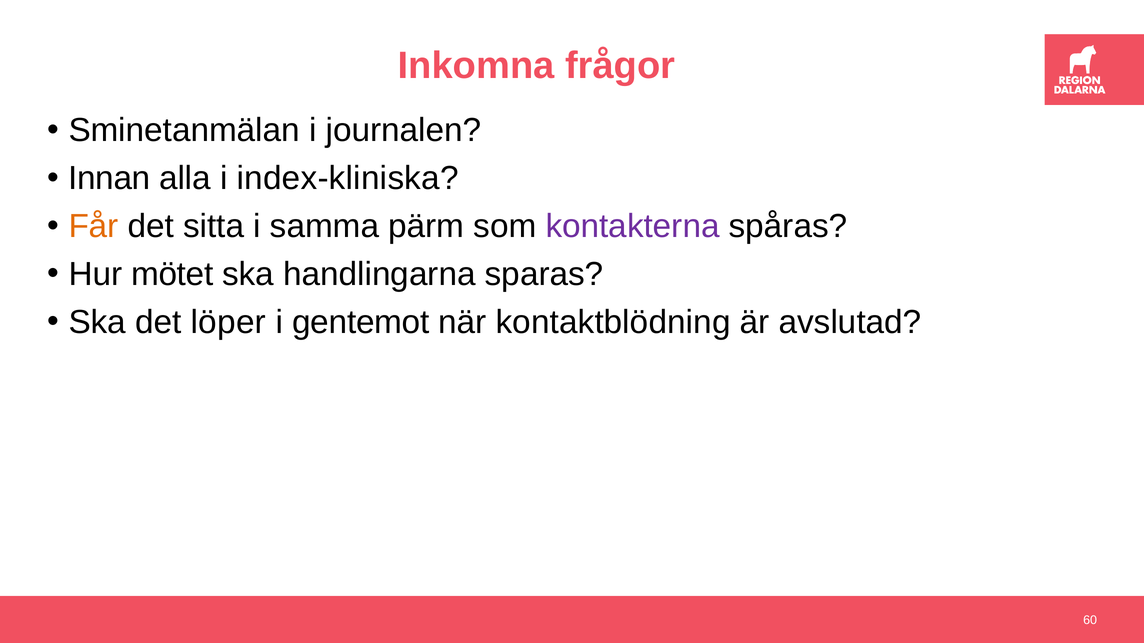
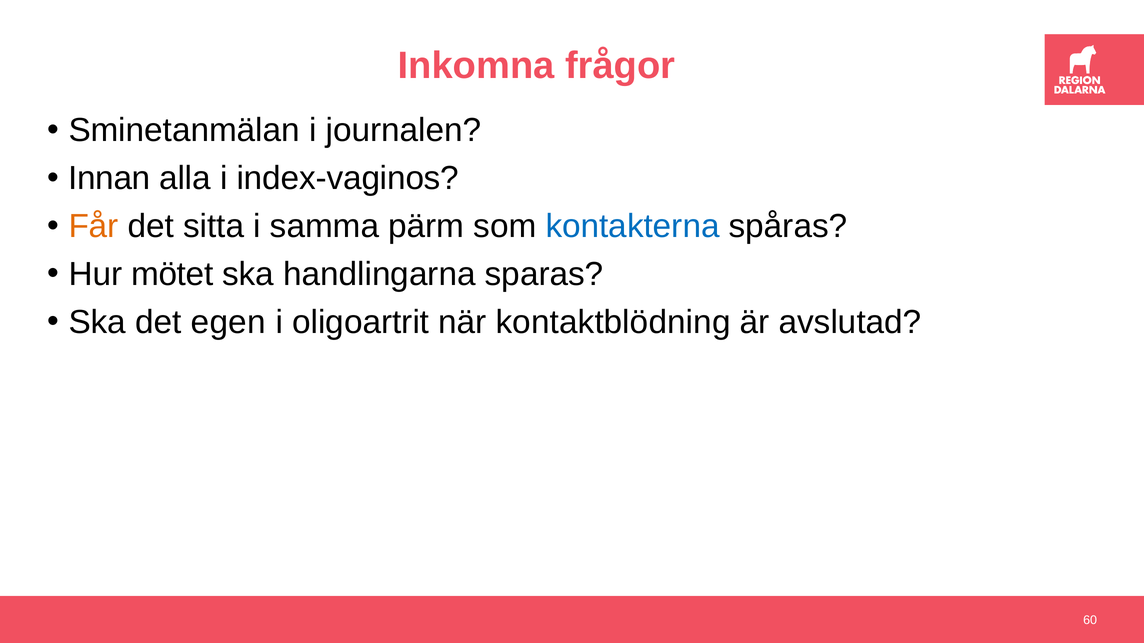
index-kliniska: index-kliniska -> index-vaginos
kontakterna colour: purple -> blue
löper: löper -> egen
gentemot: gentemot -> oligoartrit
